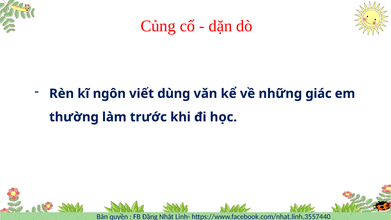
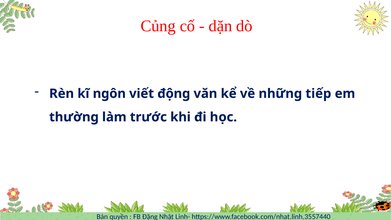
dùng: dùng -> động
giác: giác -> tiếp
